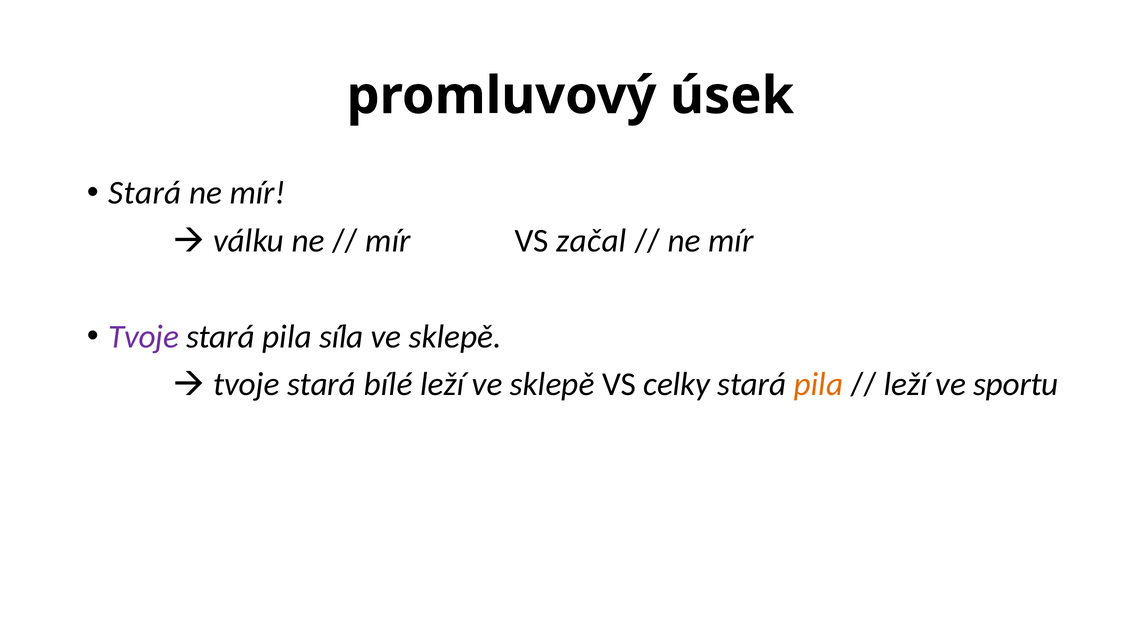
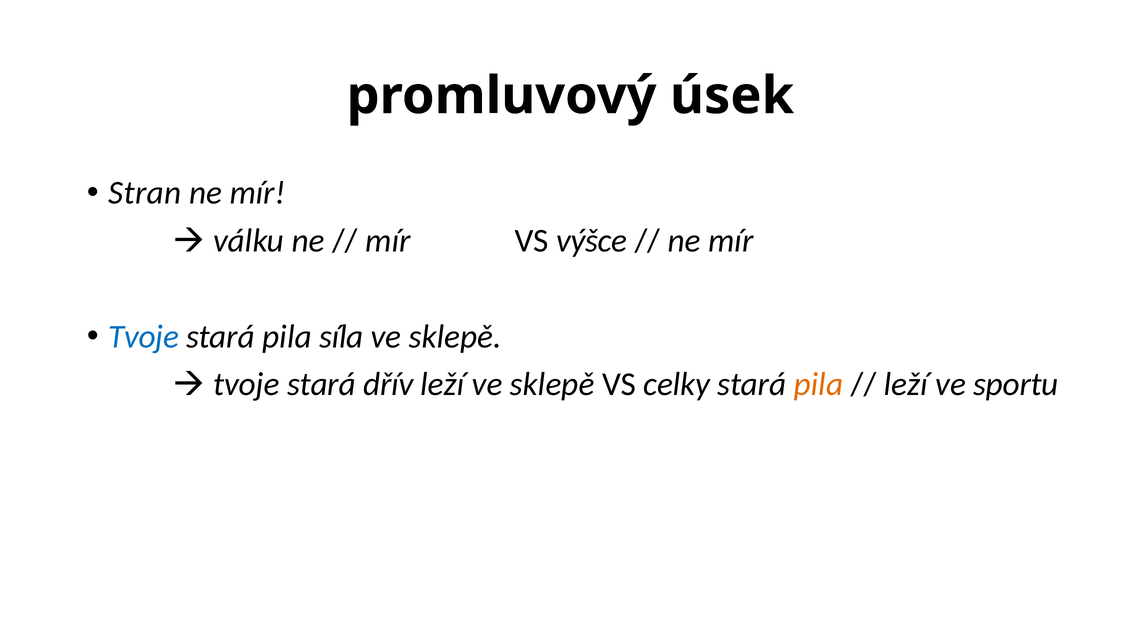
Stará at (145, 193): Stará -> Stran
začal: začal -> výšce
Tvoje at (144, 336) colour: purple -> blue
bílé: bílé -> dřív
